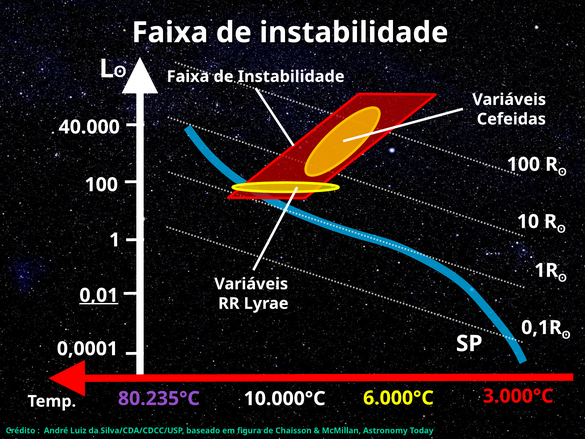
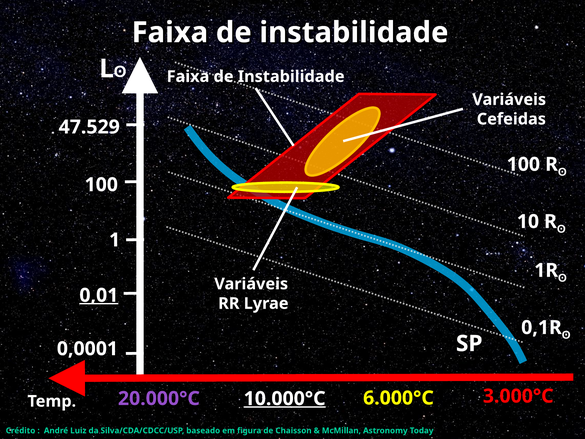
40.000: 40.000 -> 47.529
80.235°C: 80.235°C -> 20.000°C
10.000°C underline: none -> present
